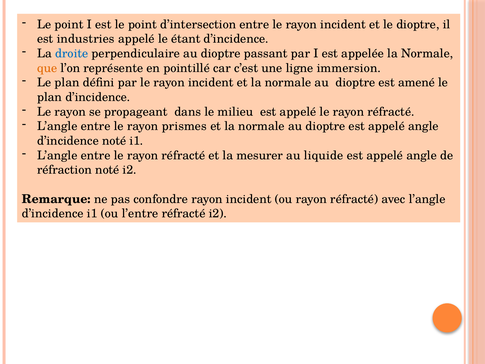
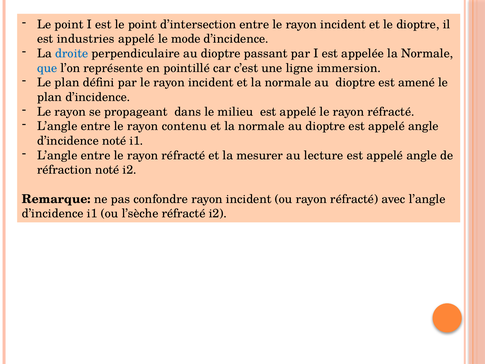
étant: étant -> mode
que colour: orange -> blue
prismes: prismes -> contenu
liquide: liquide -> lecture
l’entre: l’entre -> l’sèche
